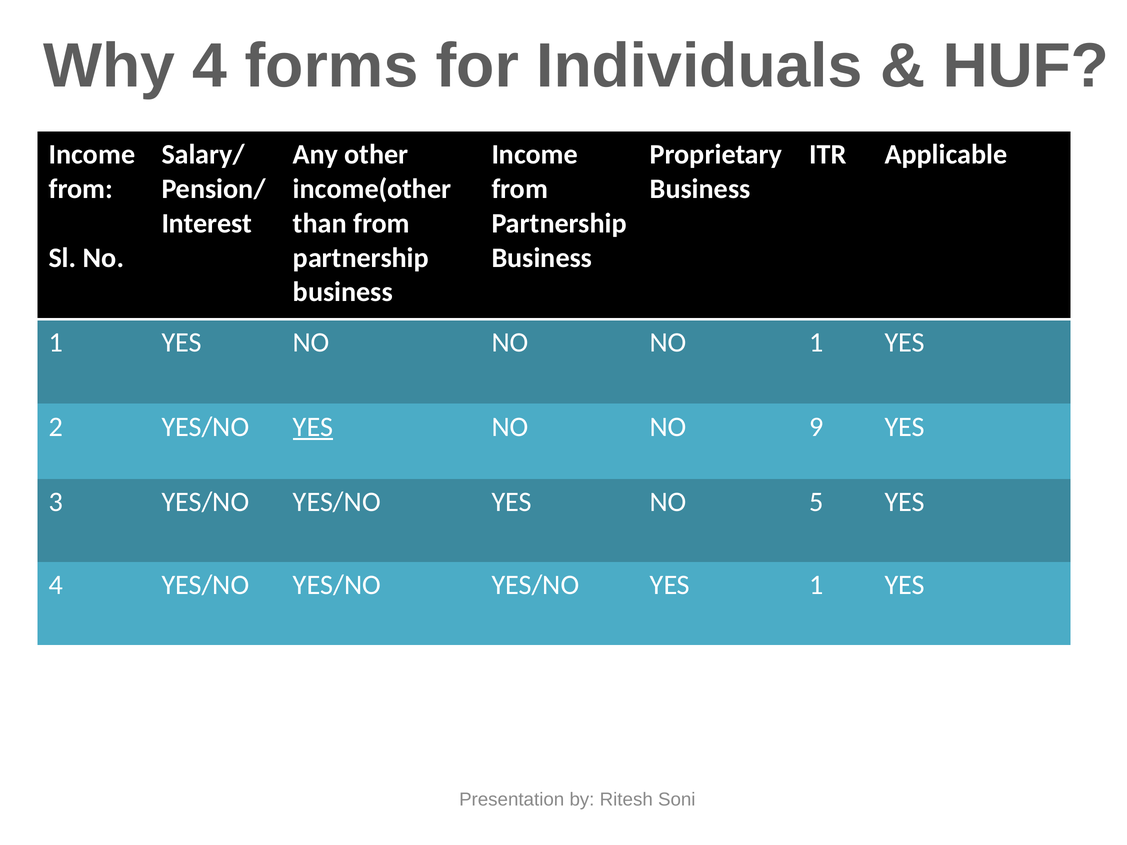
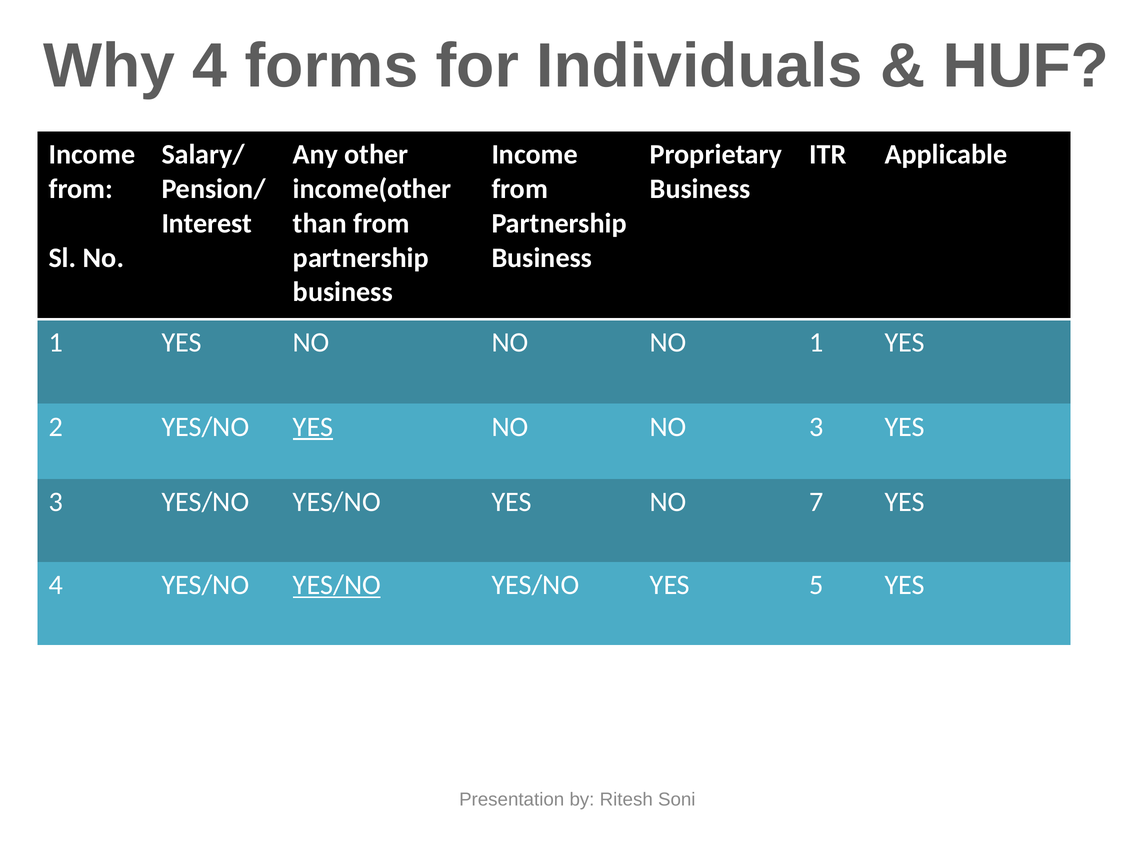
NO 9: 9 -> 3
5: 5 -> 7
YES/NO at (337, 585) underline: none -> present
YES 1: 1 -> 5
